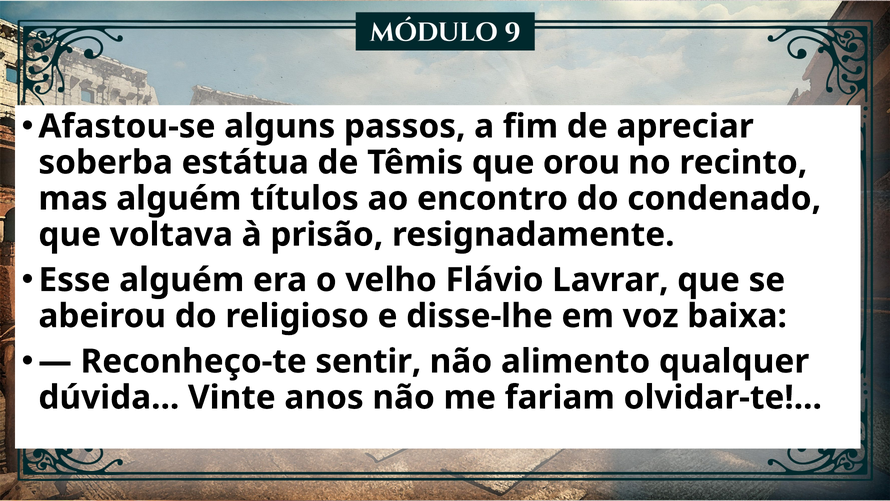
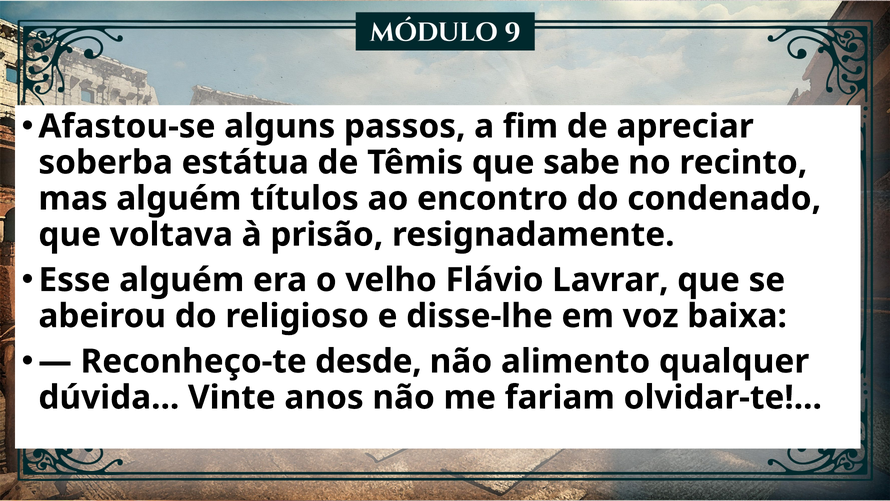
orou: orou -> sabe
sentir: sentir -> desde
